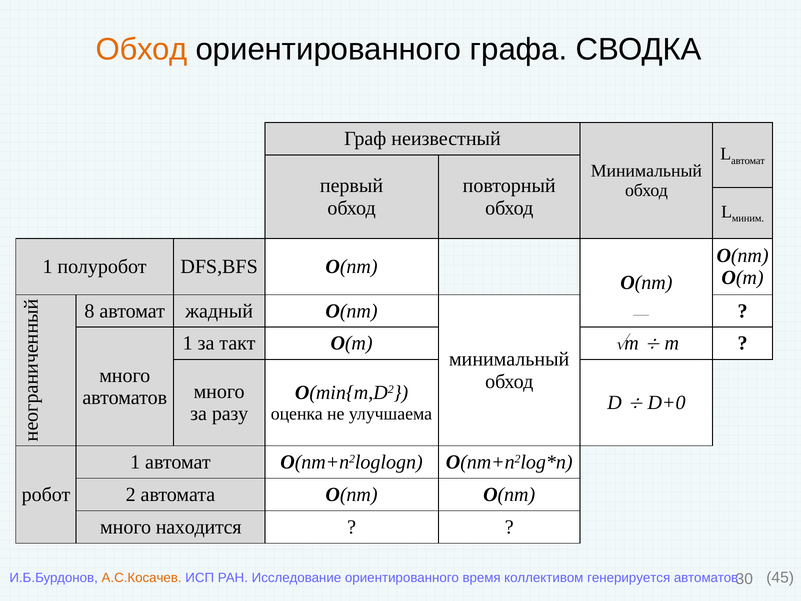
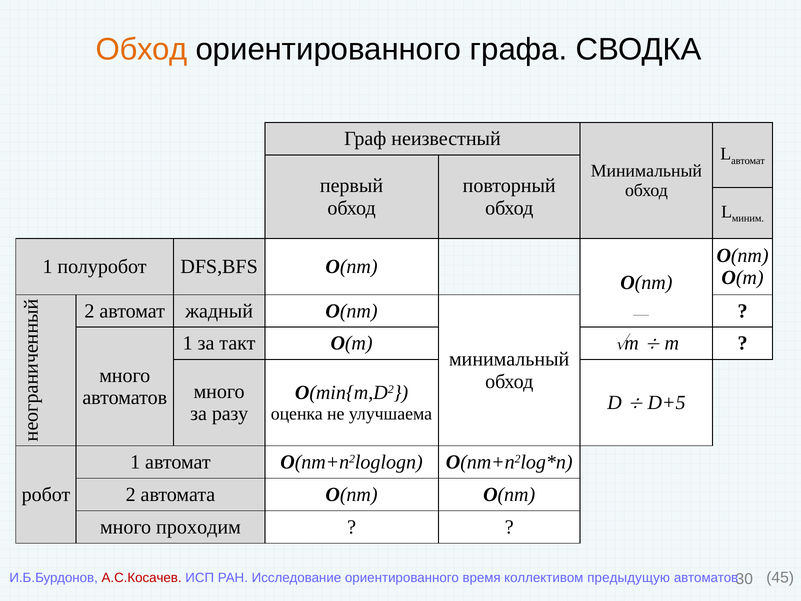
8 at (89, 311): 8 -> 2
D+0: D+0 -> D+5
находится: находится -> проходим
А.С.Косачев colour: orange -> red
генерируется: генерируется -> предыдущую
